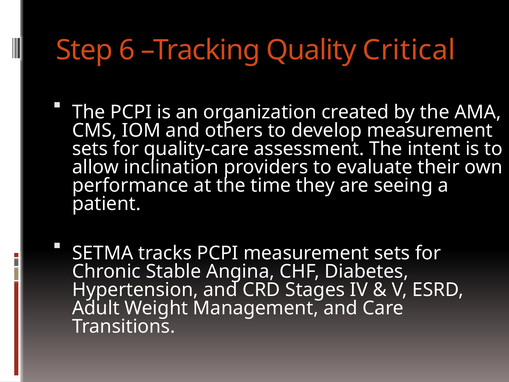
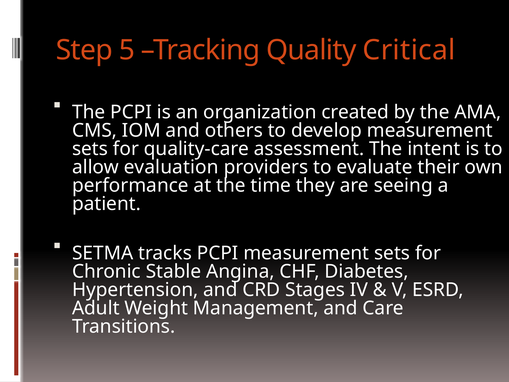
6: 6 -> 5
inclination: inclination -> evaluation
